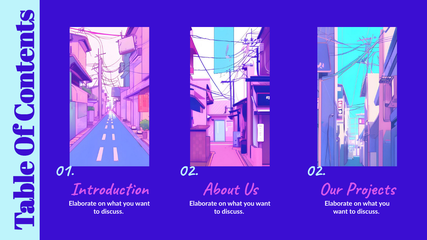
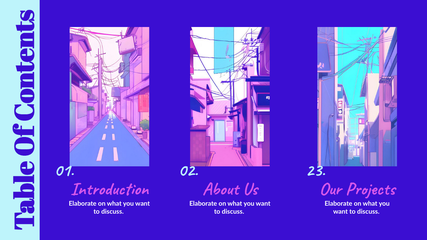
02 02: 02 -> 23
